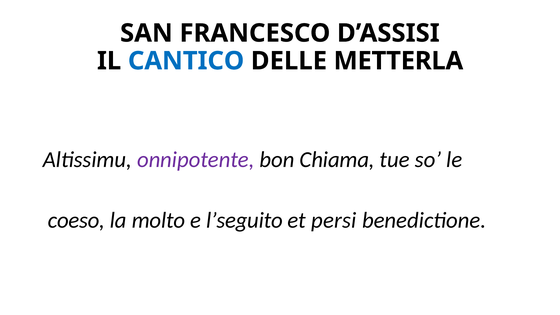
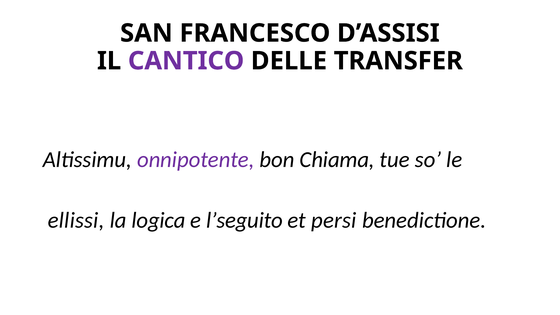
CANTICO colour: blue -> purple
METTERLA: METTERLA -> TRANSFER
coeso: coeso -> ellissi
molto: molto -> logica
